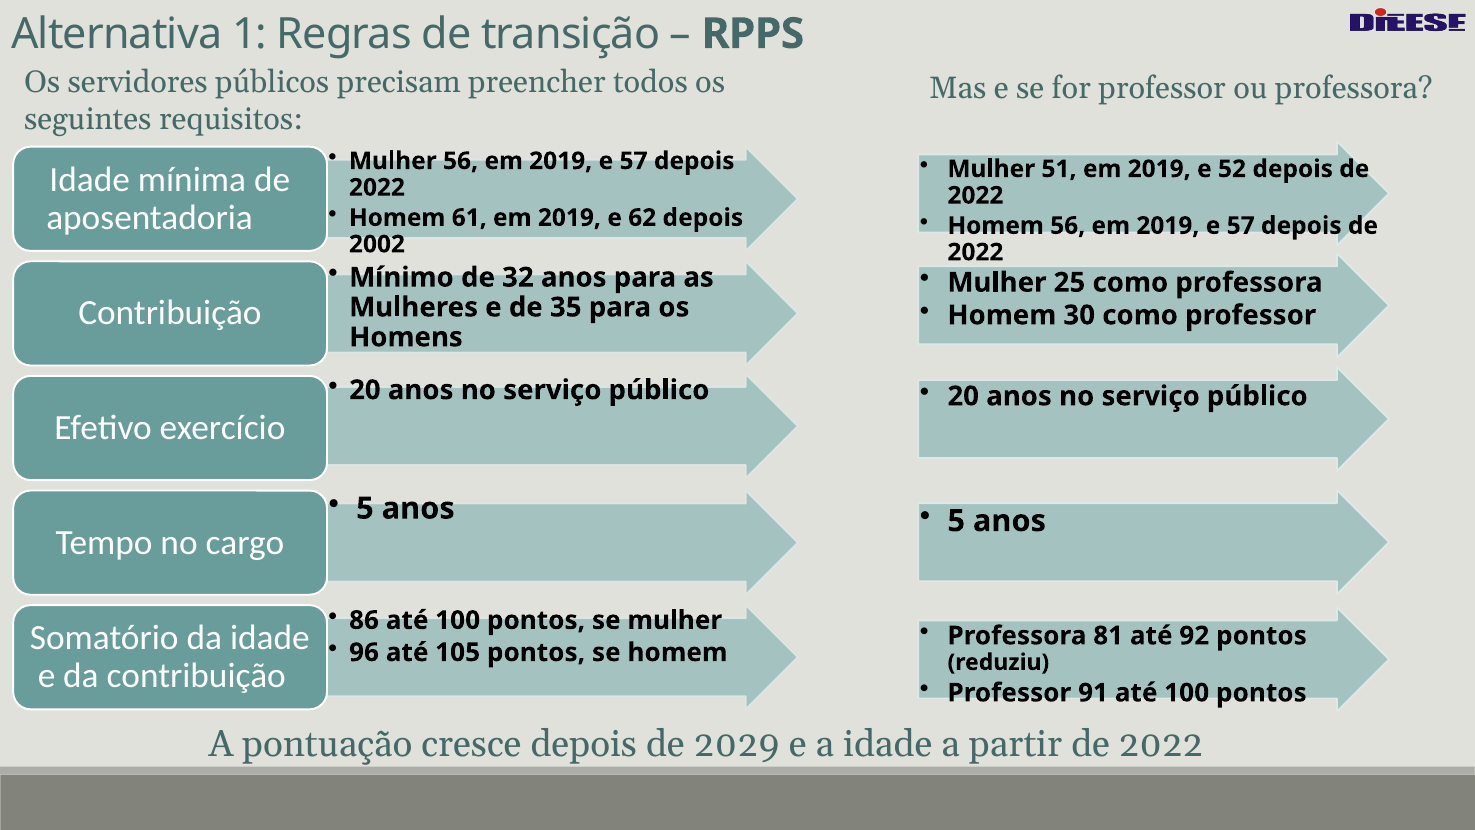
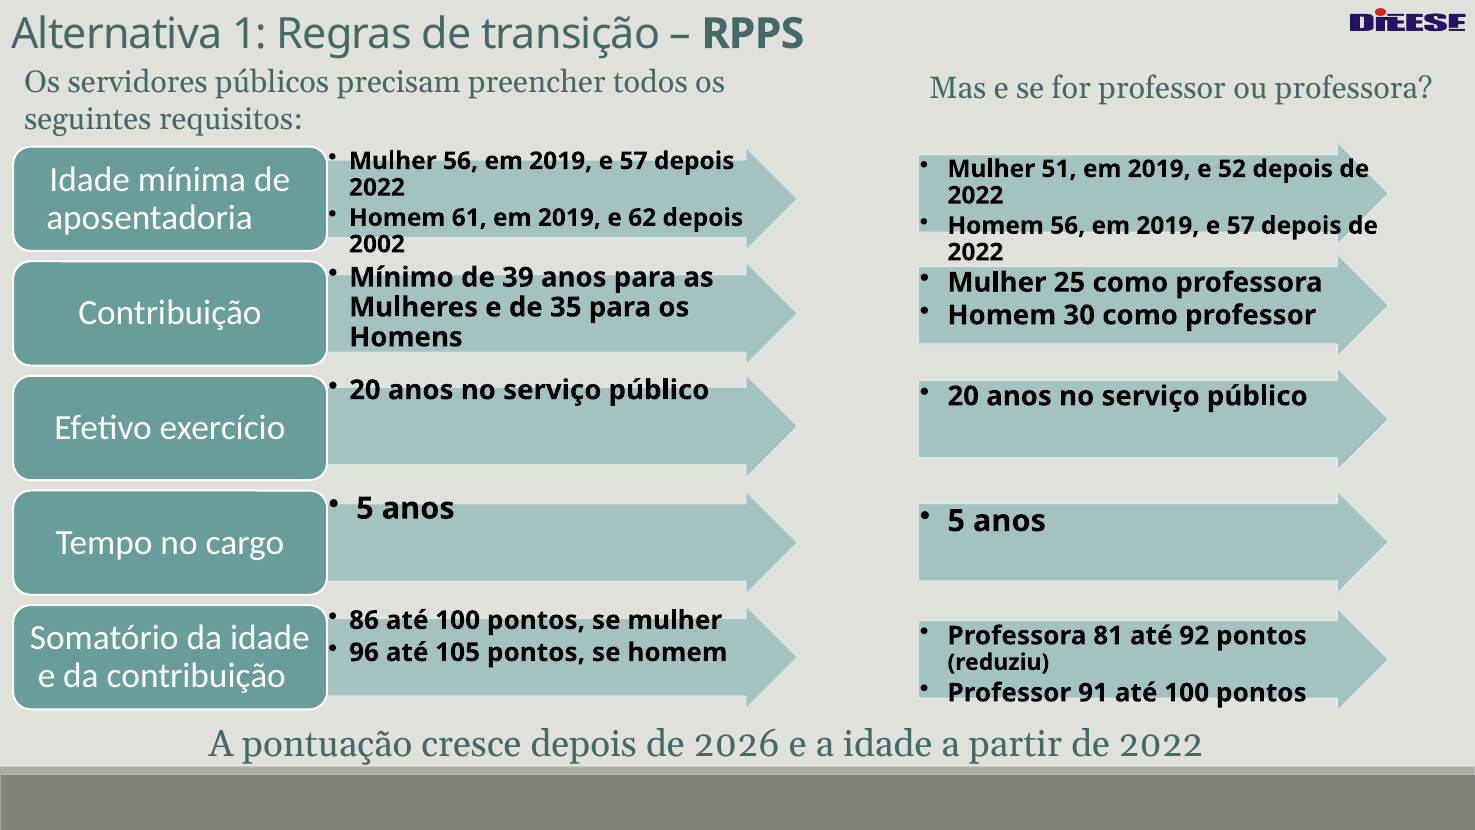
32: 32 -> 39
2029: 2029 -> 2026
